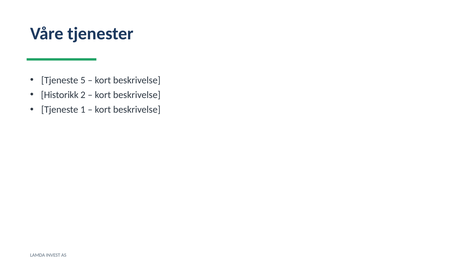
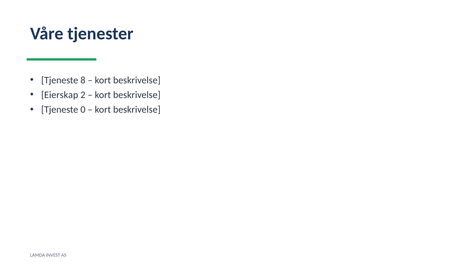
5: 5 -> 8
Historikk: Historikk -> Eierskap
1: 1 -> 0
